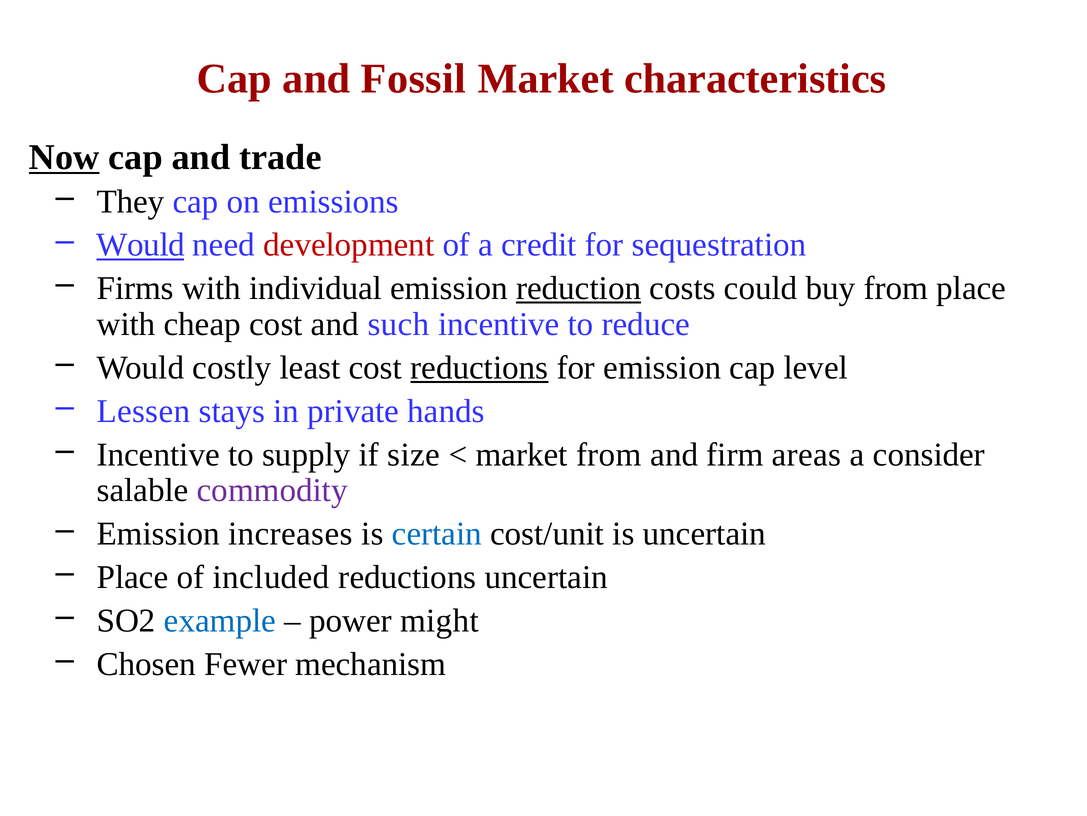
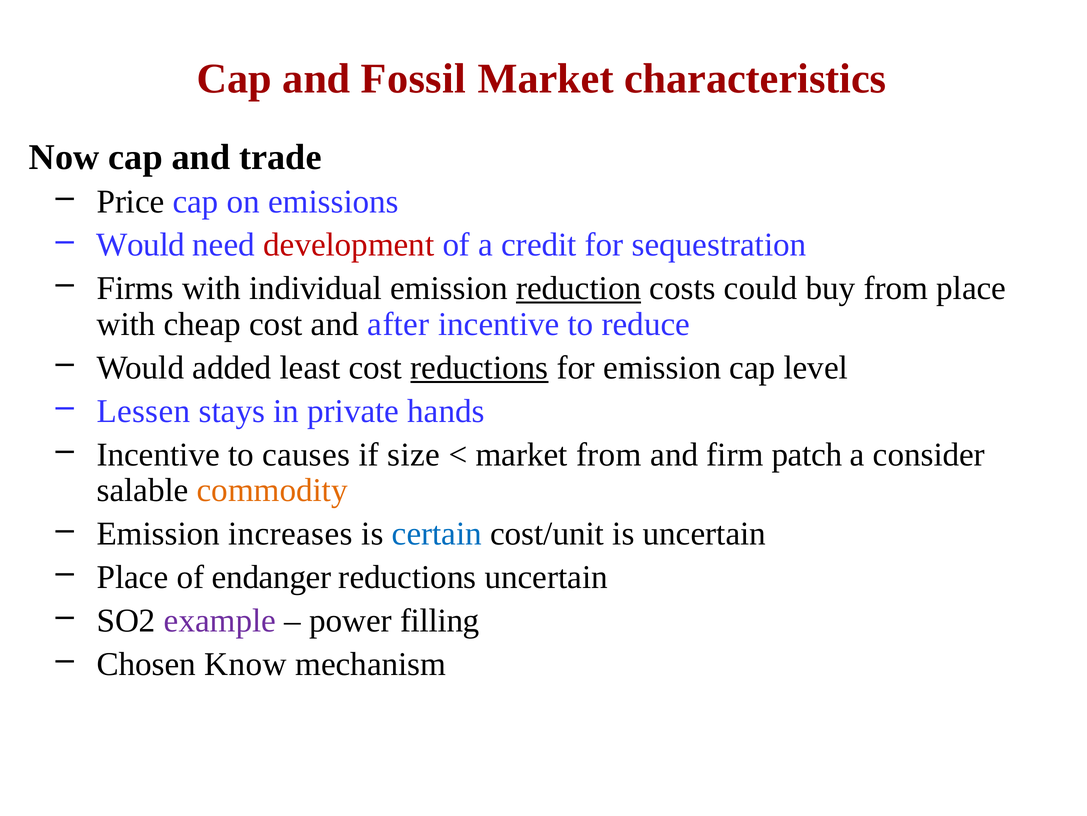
Now underline: present -> none
They: They -> Price
Would at (141, 245) underline: present -> none
such: such -> after
costly: costly -> added
supply: supply -> causes
areas: areas -> patch
commodity colour: purple -> orange
included: included -> endanger
example colour: blue -> purple
might: might -> filling
Fewer: Fewer -> Know
